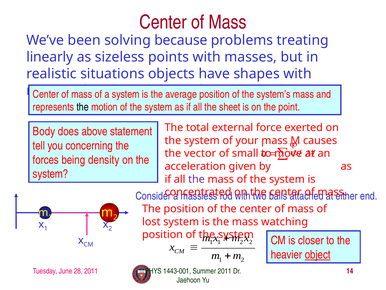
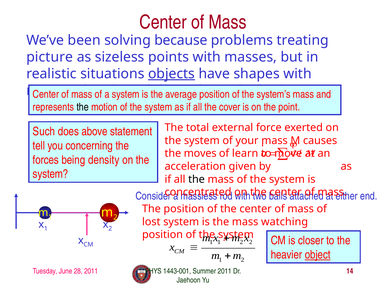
linearly: linearly -> picture
objects underline: none -> present
sheet: sheet -> cover
Body at (44, 131): Body -> Such
vector: vector -> moves
small: small -> learn
the at (197, 179) colour: purple -> black
